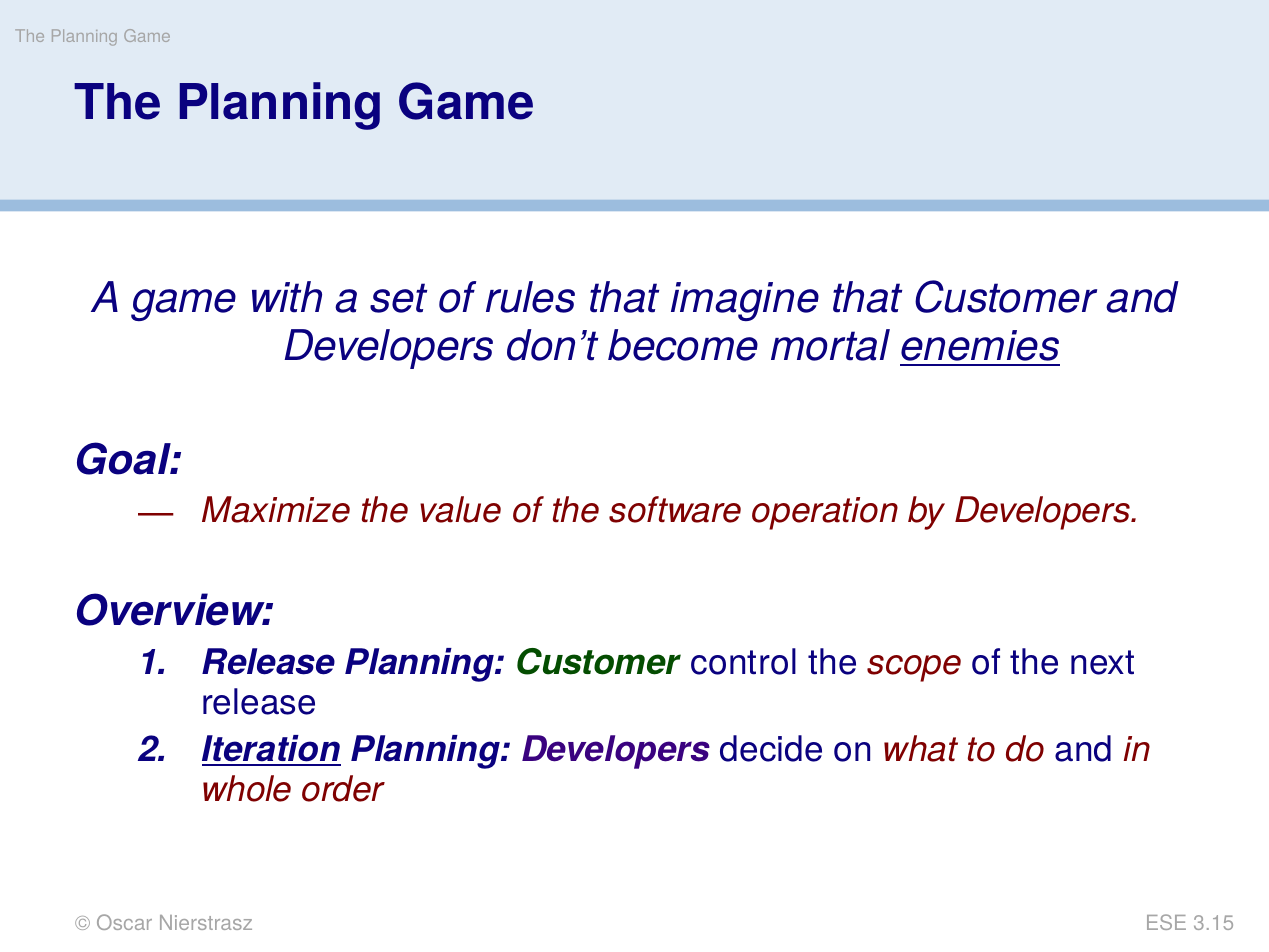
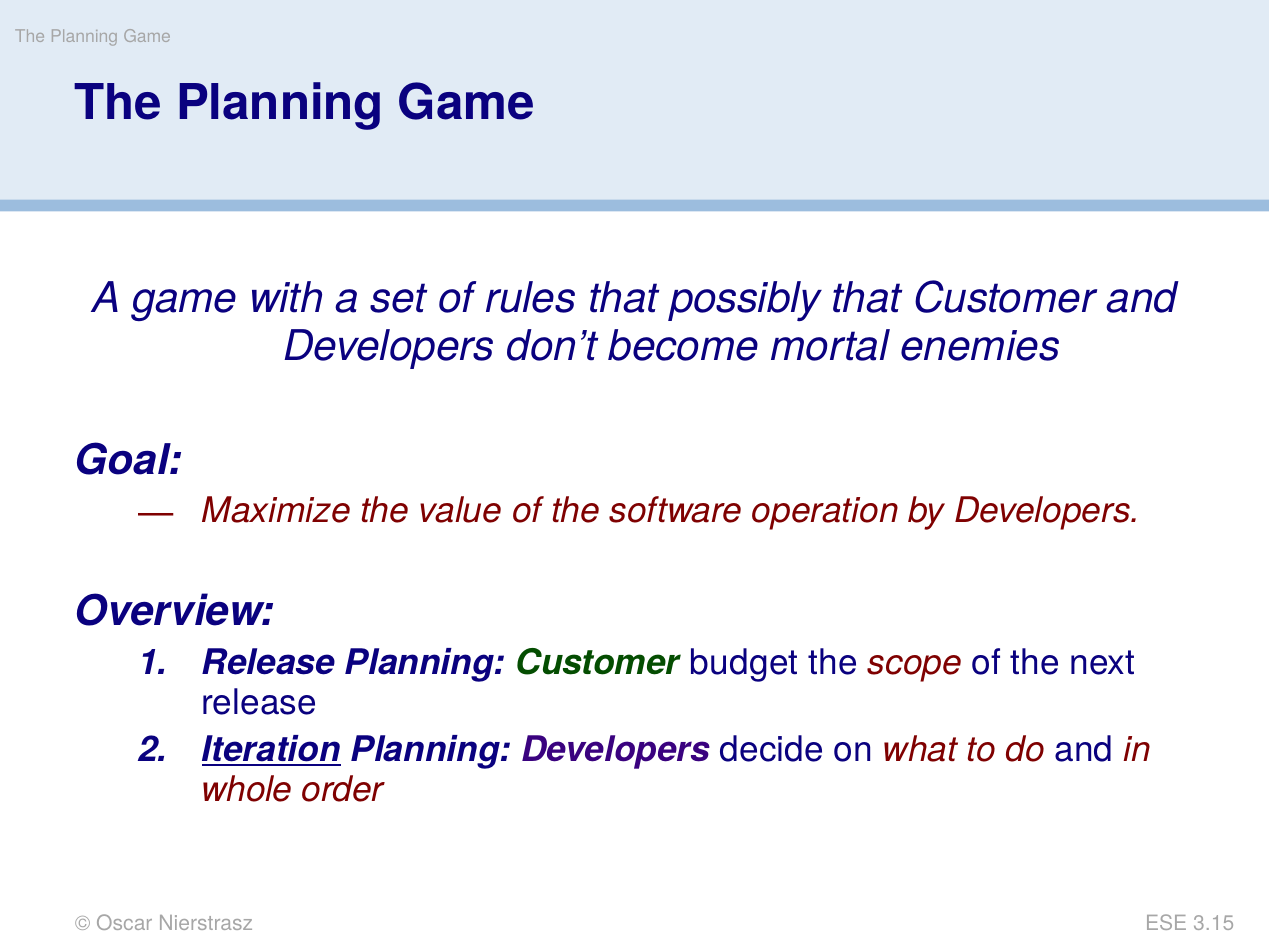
imagine: imagine -> possibly
enemies underline: present -> none
control: control -> budget
